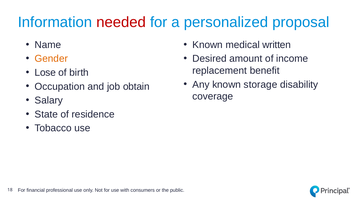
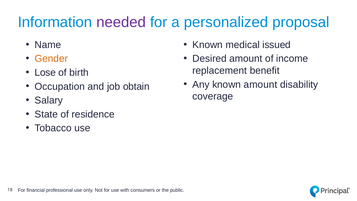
needed colour: red -> purple
written: written -> issued
known storage: storage -> amount
